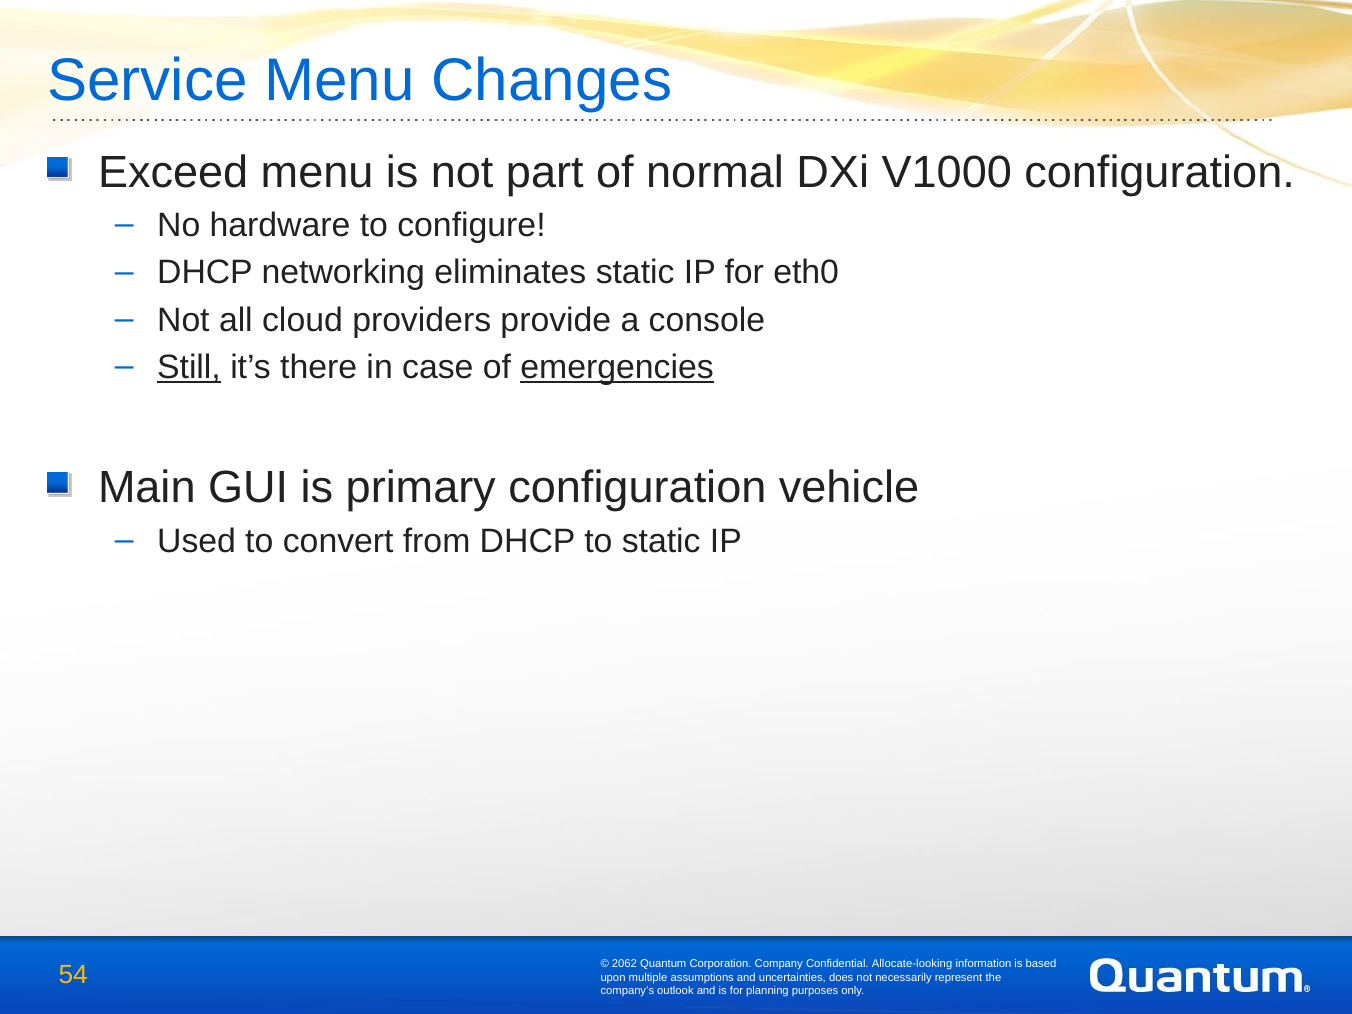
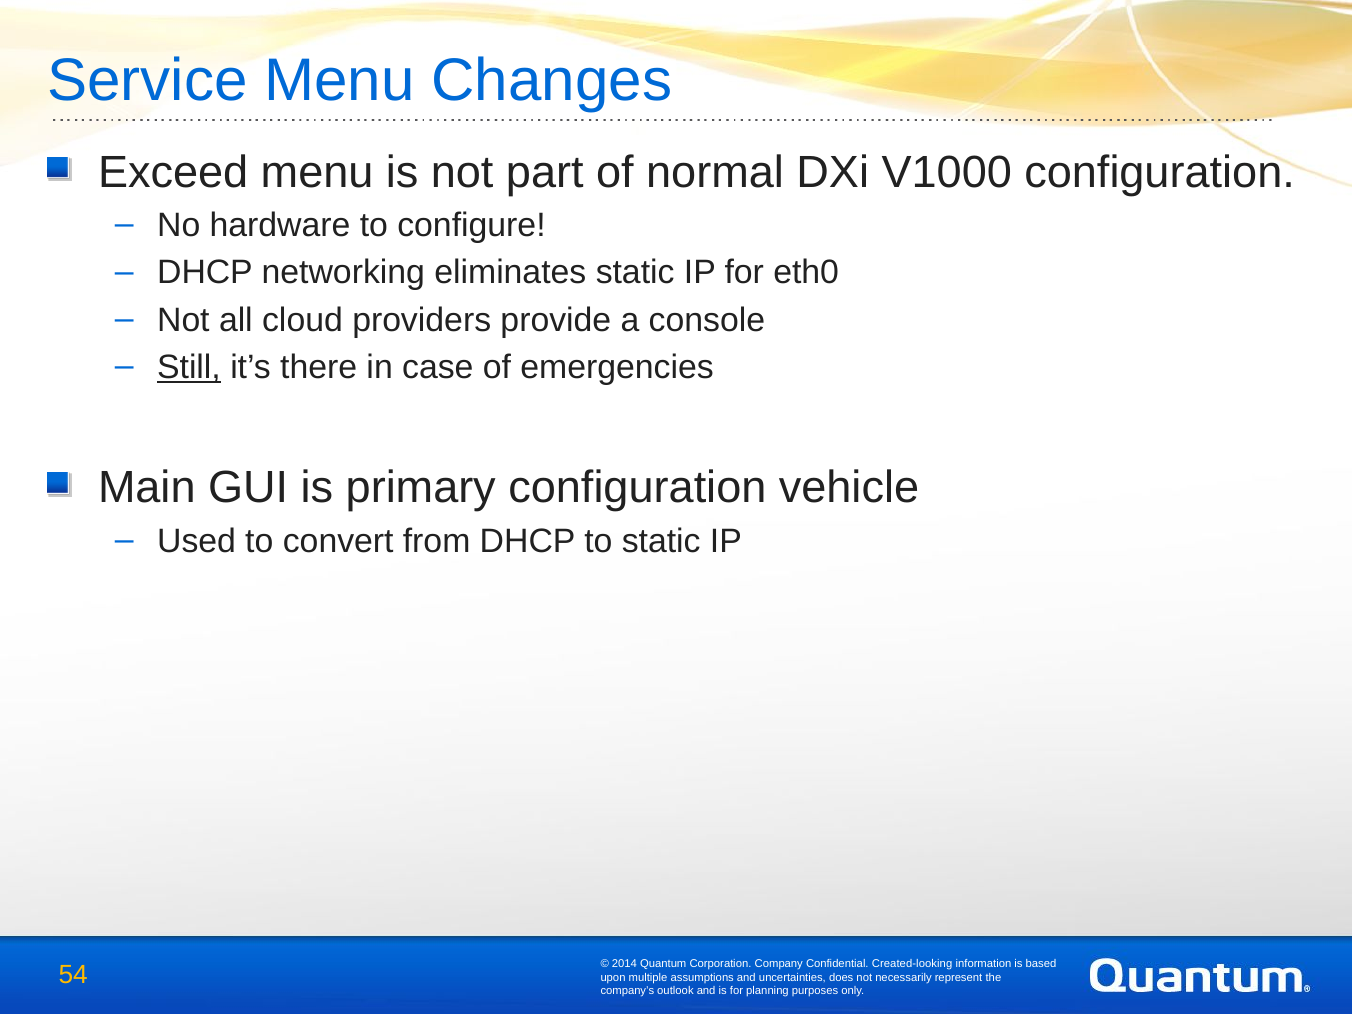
emergencies underline: present -> none
2062: 2062 -> 2014
Allocate-looking: Allocate-looking -> Created-looking
